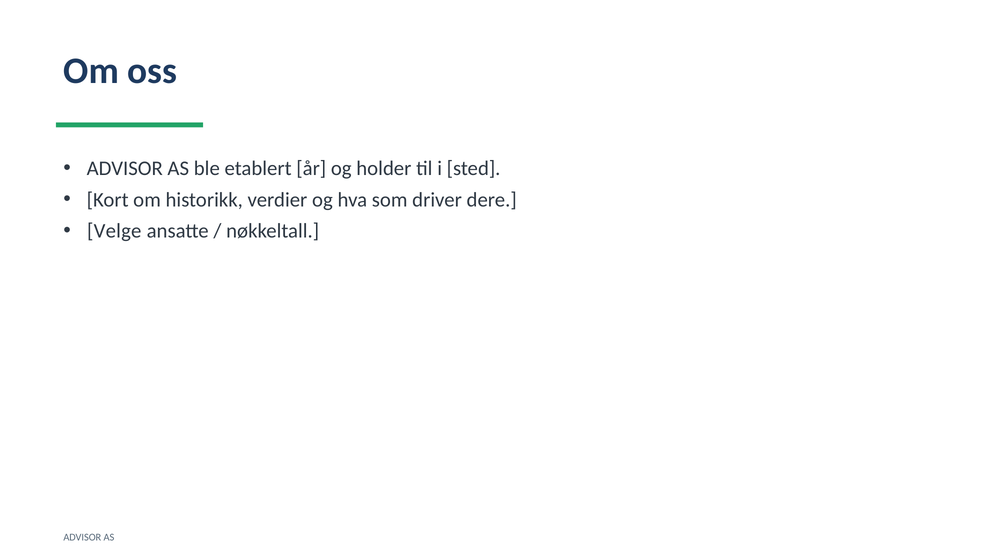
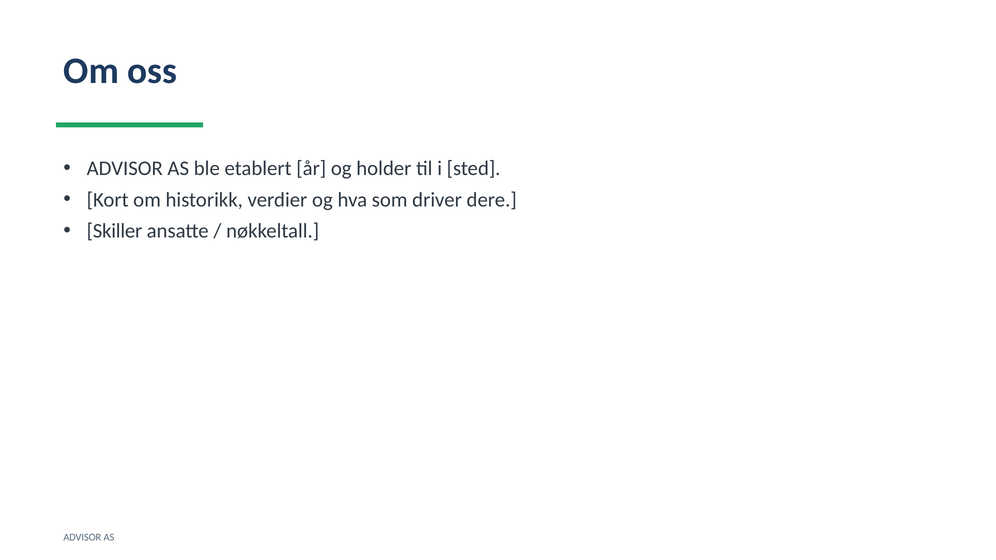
Velge: Velge -> Skiller
